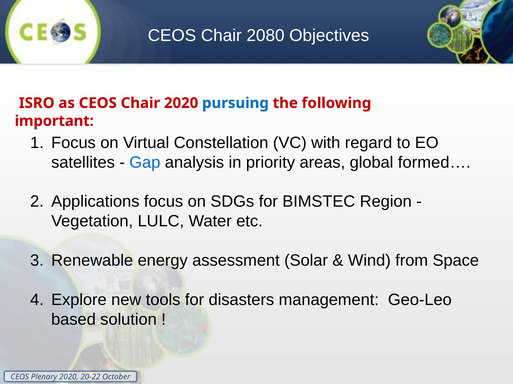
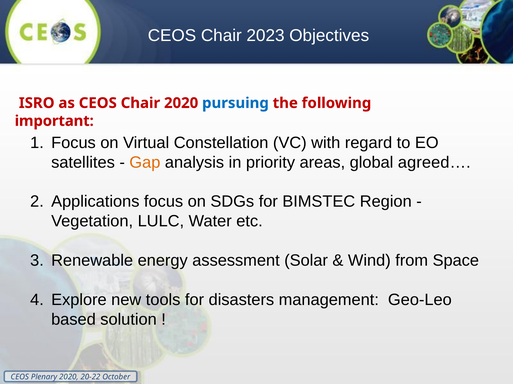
2080: 2080 -> 2023
Gap colour: blue -> orange
formed…: formed… -> agreed…
